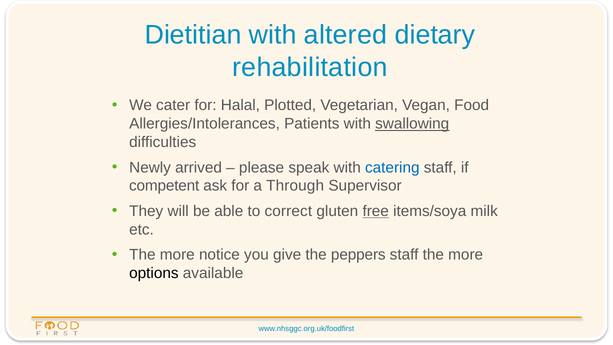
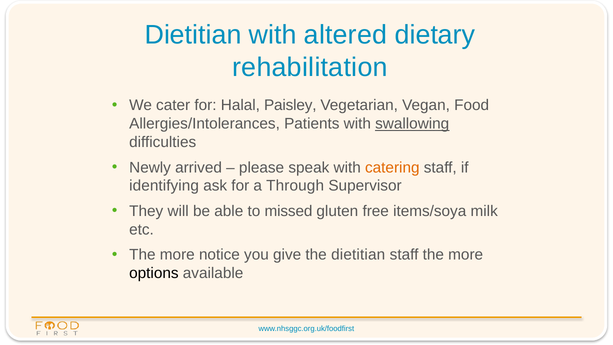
Plotted: Plotted -> Paisley
catering colour: blue -> orange
competent: competent -> identifying
correct: correct -> missed
free underline: present -> none
the peppers: peppers -> dietitian
